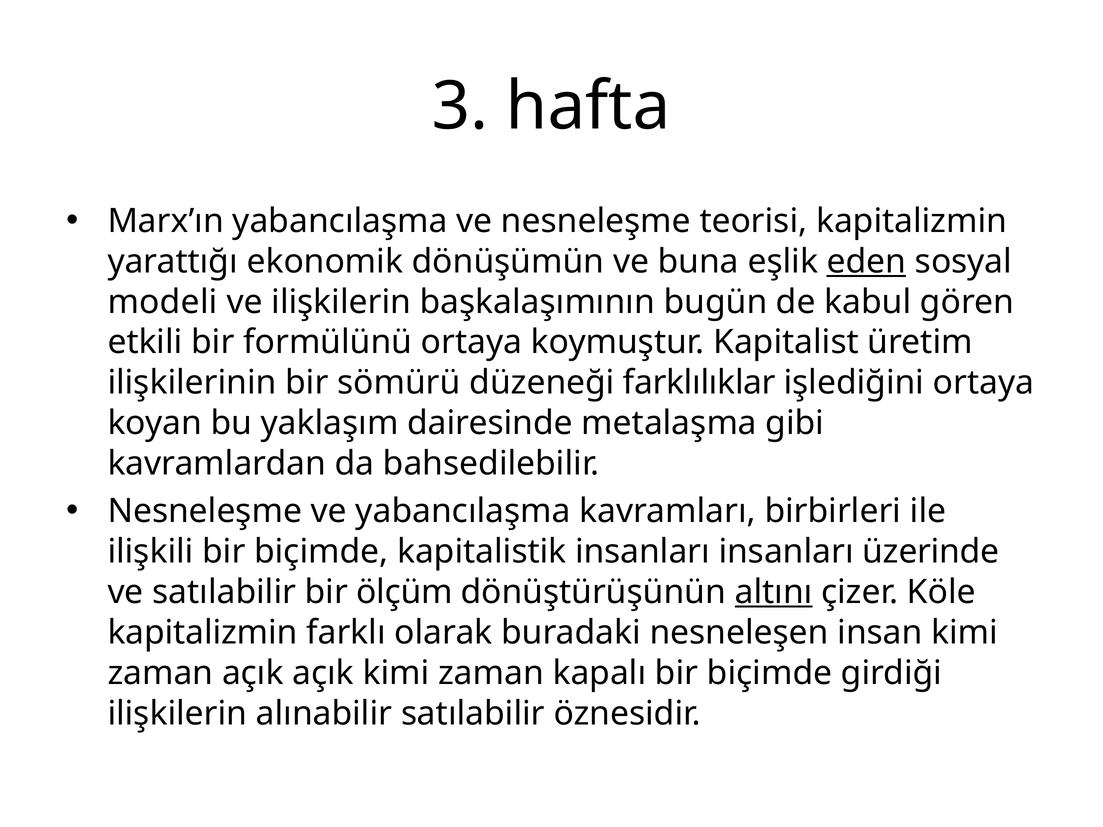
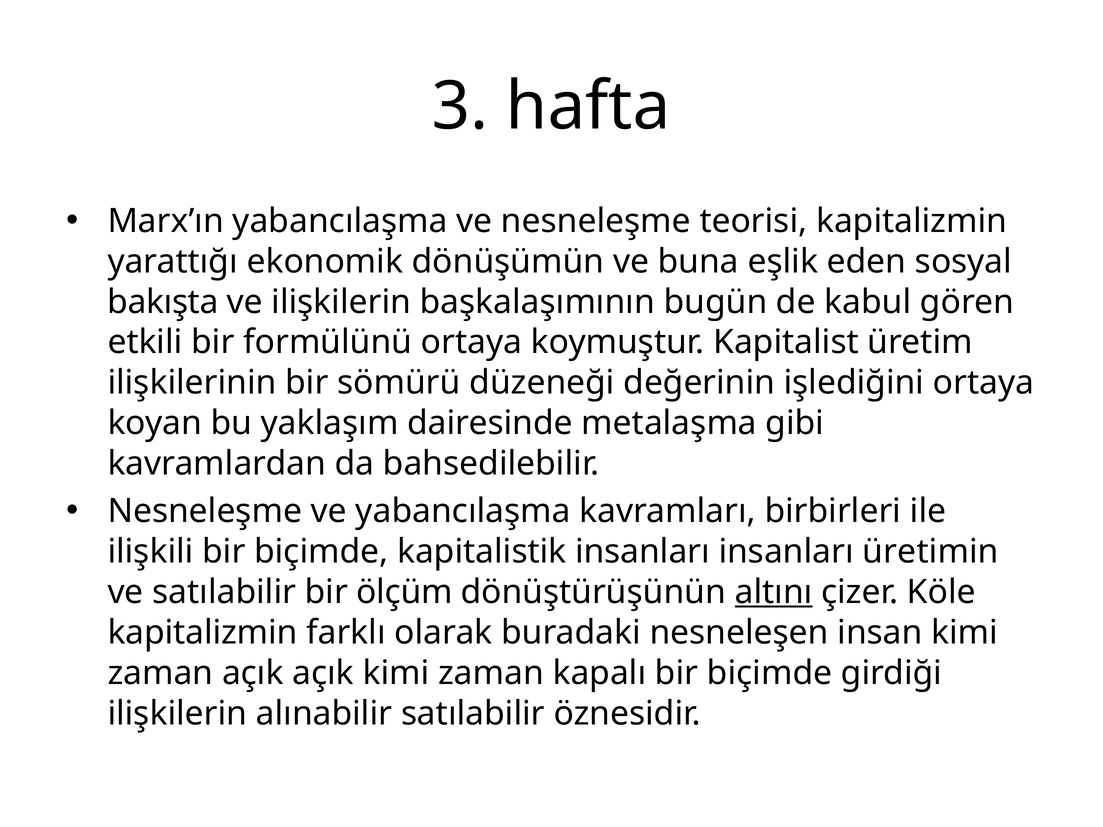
eden underline: present -> none
modeli: modeli -> bakışta
farklılıklar: farklılıklar -> değerinin
üzerinde: üzerinde -> üretimin
